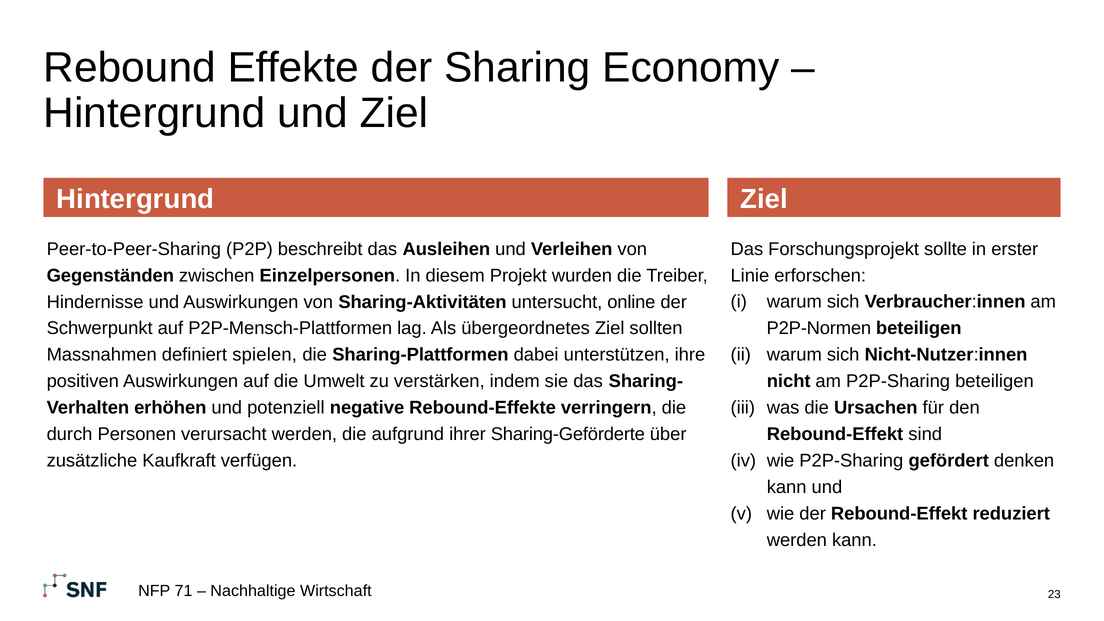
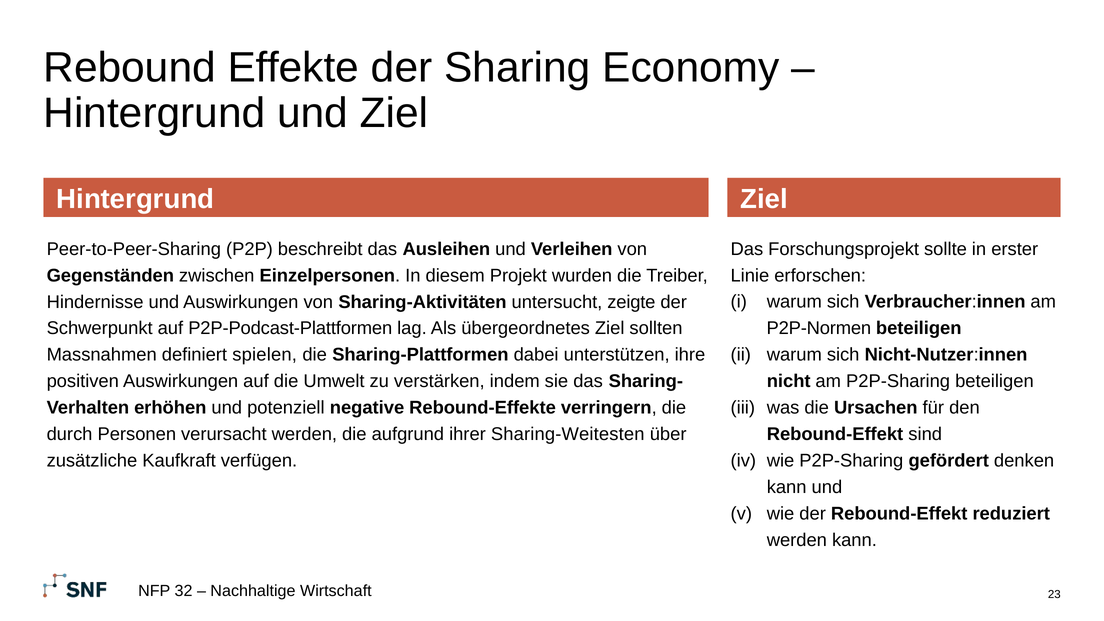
online: online -> zeigte
P2P-Mensch-Plattformen: P2P-Mensch-Plattformen -> P2P-Podcast-Plattformen
Sharing-Geförderte: Sharing-Geförderte -> Sharing-Weitesten
71: 71 -> 32
